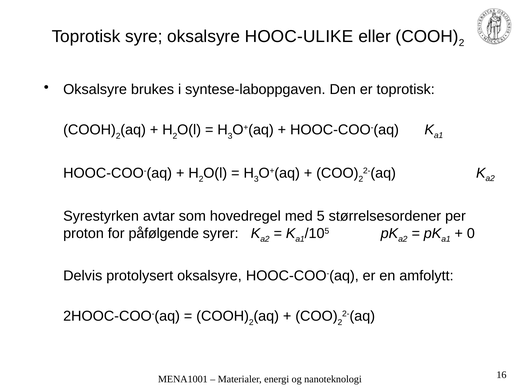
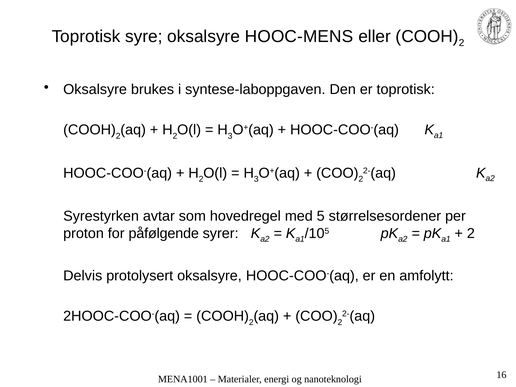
HOOC-ULIKE: HOOC-ULIKE -> HOOC-MENS
0 at (471, 233): 0 -> 2
